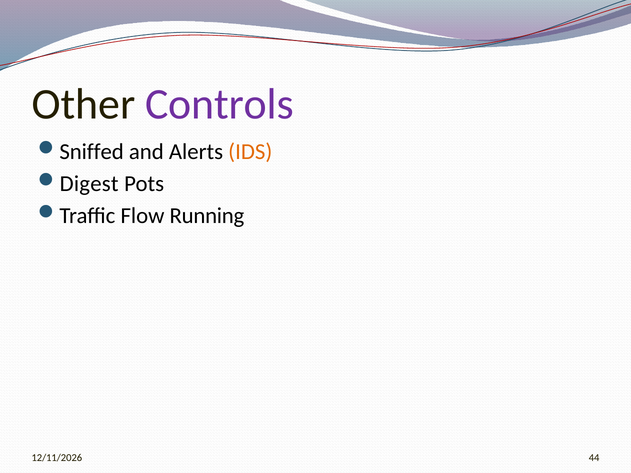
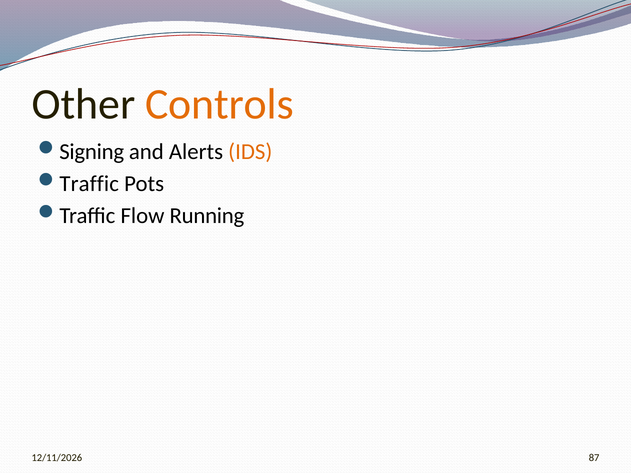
Controls colour: purple -> orange
Sniffed: Sniffed -> Signing
Digest at (89, 184): Digest -> Traffic
44: 44 -> 87
